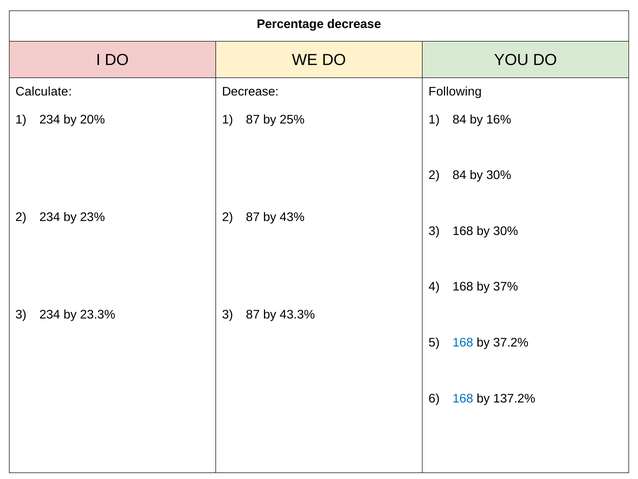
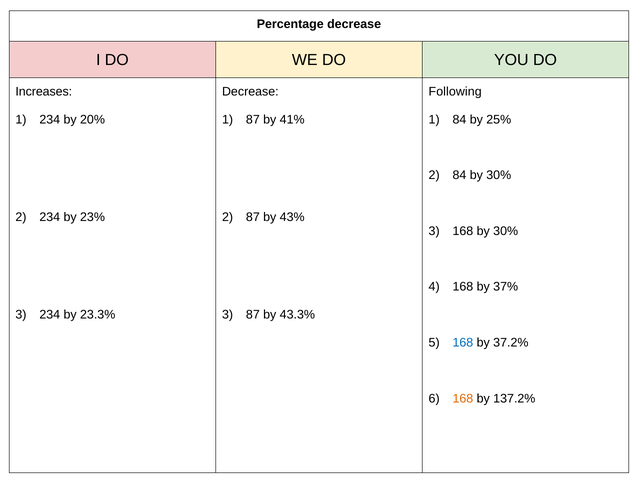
Calculate: Calculate -> Increases
25%: 25% -> 41%
16%: 16% -> 25%
168 at (463, 398) colour: blue -> orange
